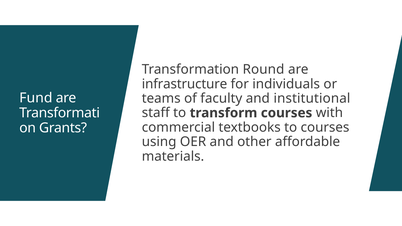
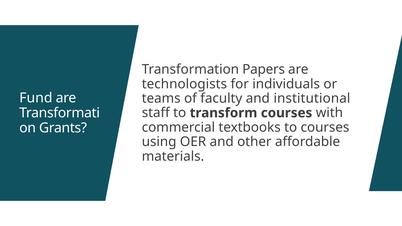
Round: Round -> Papers
infrastructure: infrastructure -> technologists
